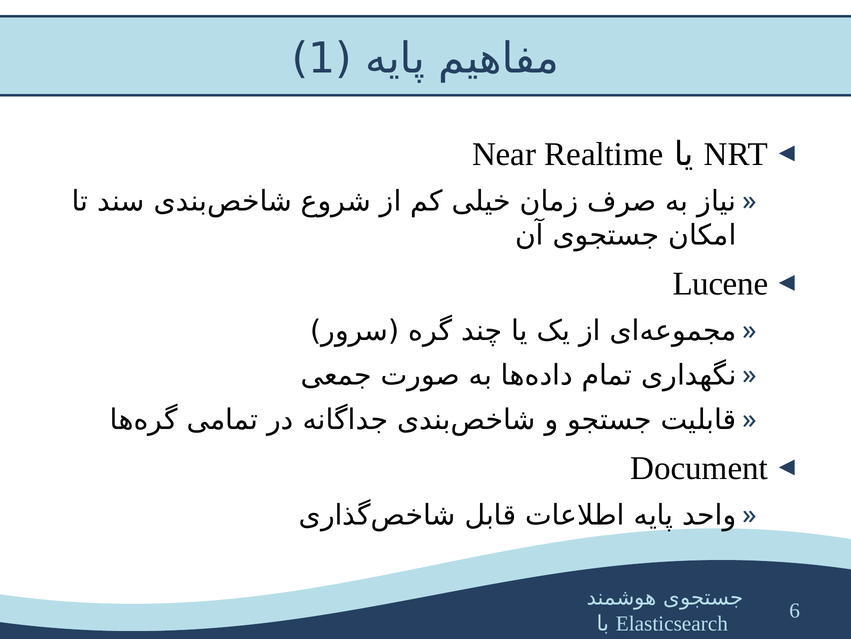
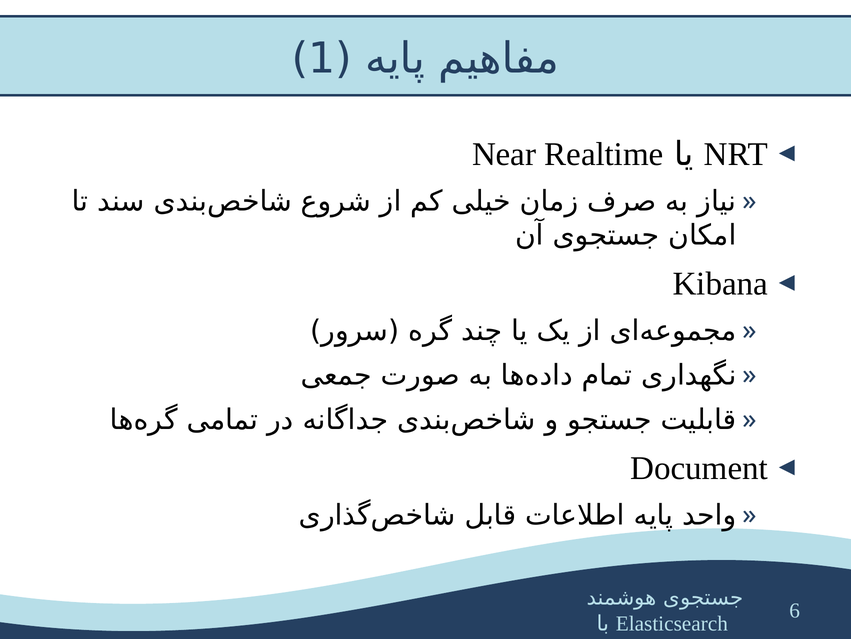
Lucene: Lucene -> Kibana
